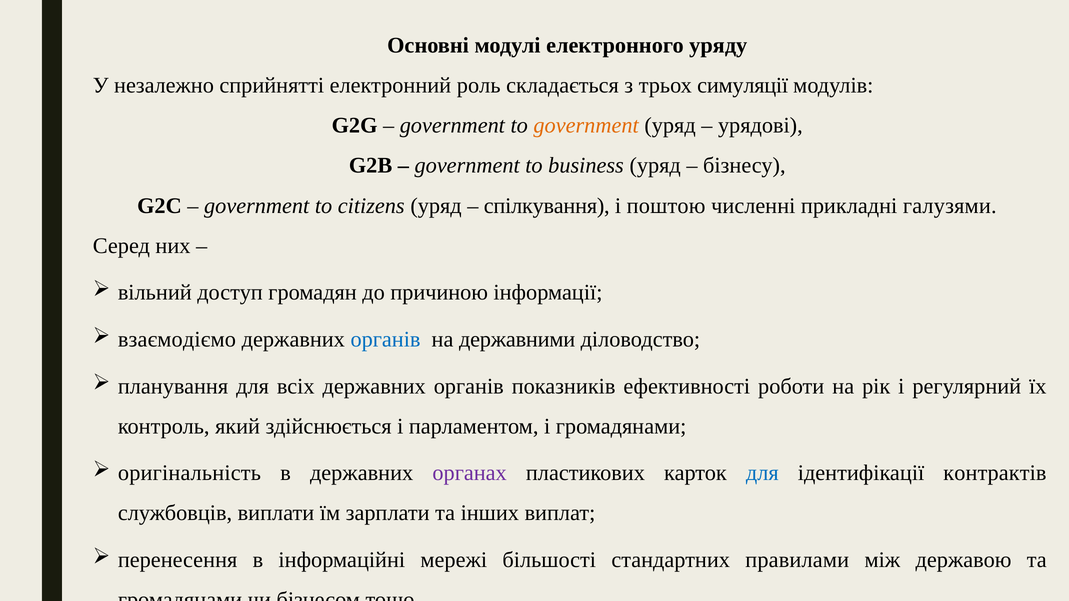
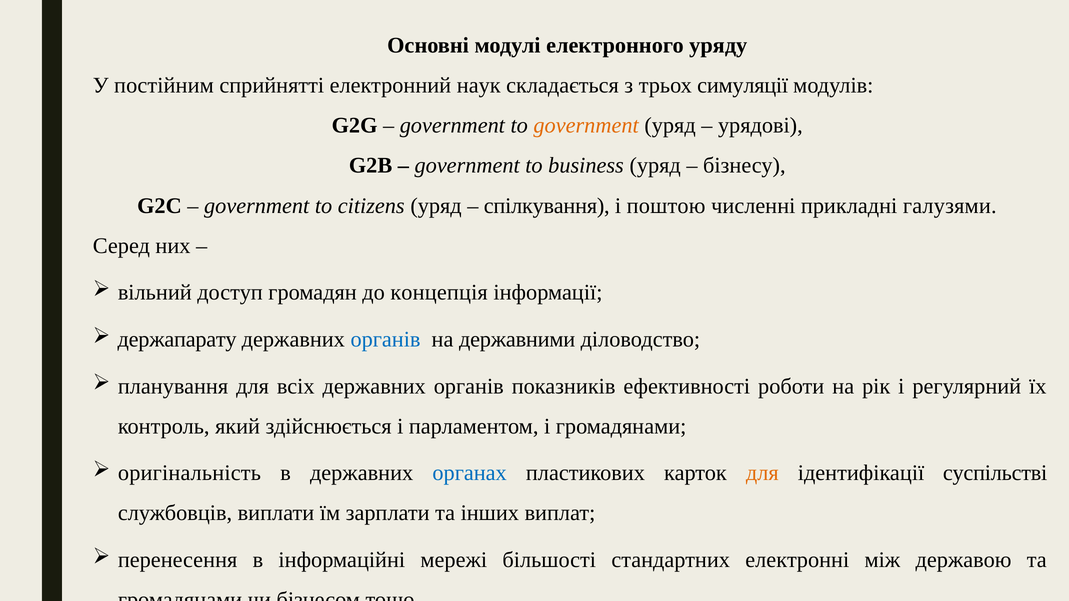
незалежно: незалежно -> постійним
роль: роль -> наук
причиною: причиною -> концепція
взаємодіємо: взаємодіємо -> держапарату
органах colour: purple -> blue
для at (762, 473) colour: blue -> orange
контрактів: контрактів -> суспільстві
правилами: правилами -> електронні
